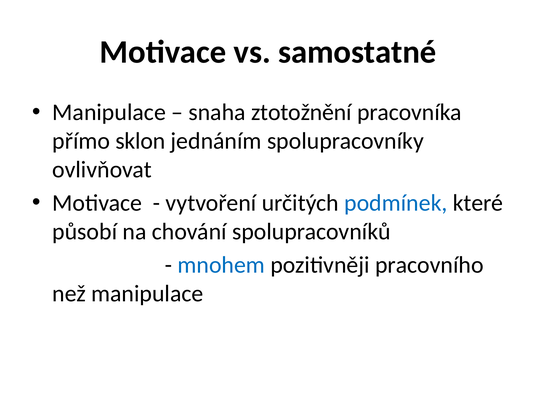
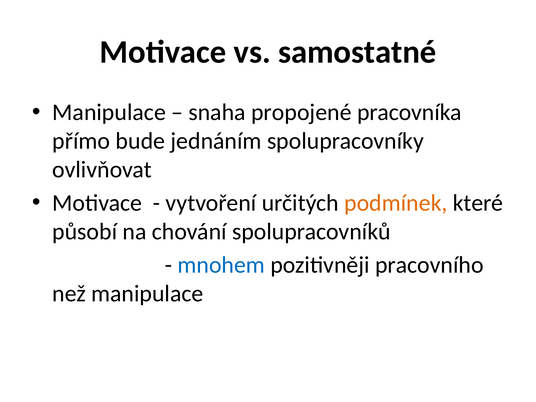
ztotožnění: ztotožnění -> propojené
sklon: sklon -> bude
podmínek colour: blue -> orange
